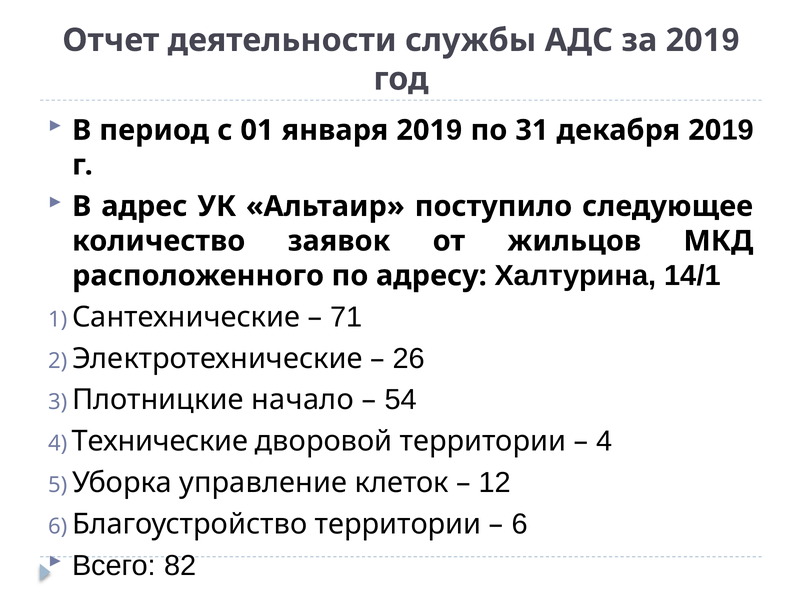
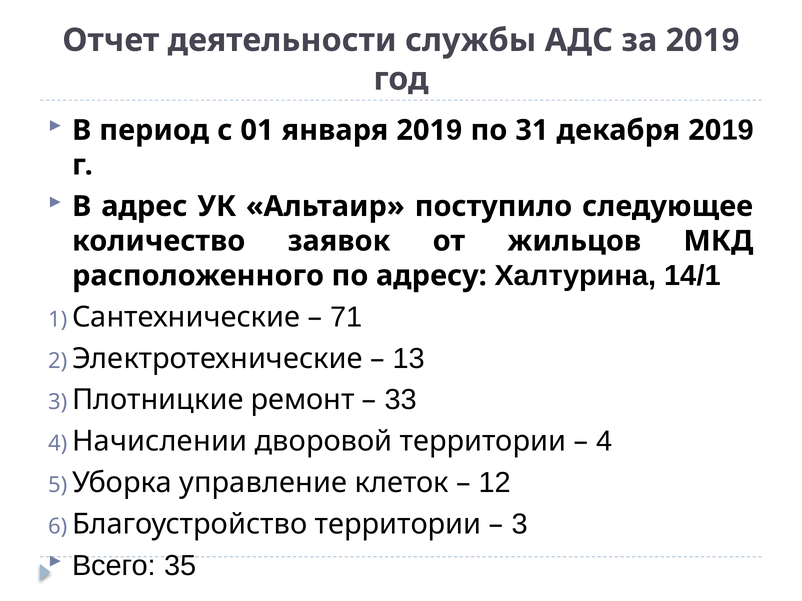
26: 26 -> 13
начало: начало -> ремонт
54: 54 -> 33
Технические: Технические -> Начислении
6 at (520, 525): 6 -> 3
82: 82 -> 35
